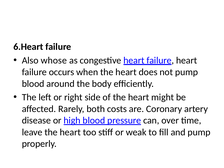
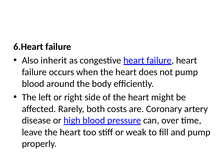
whose: whose -> inherit
